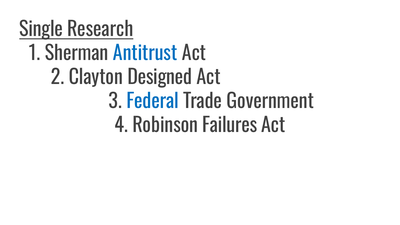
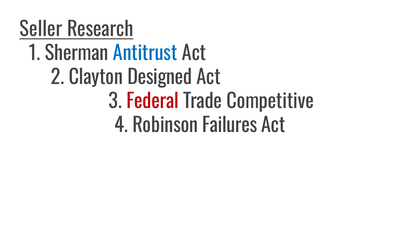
Single: Single -> Seller
Federal colour: blue -> red
Government: Government -> Competitive
